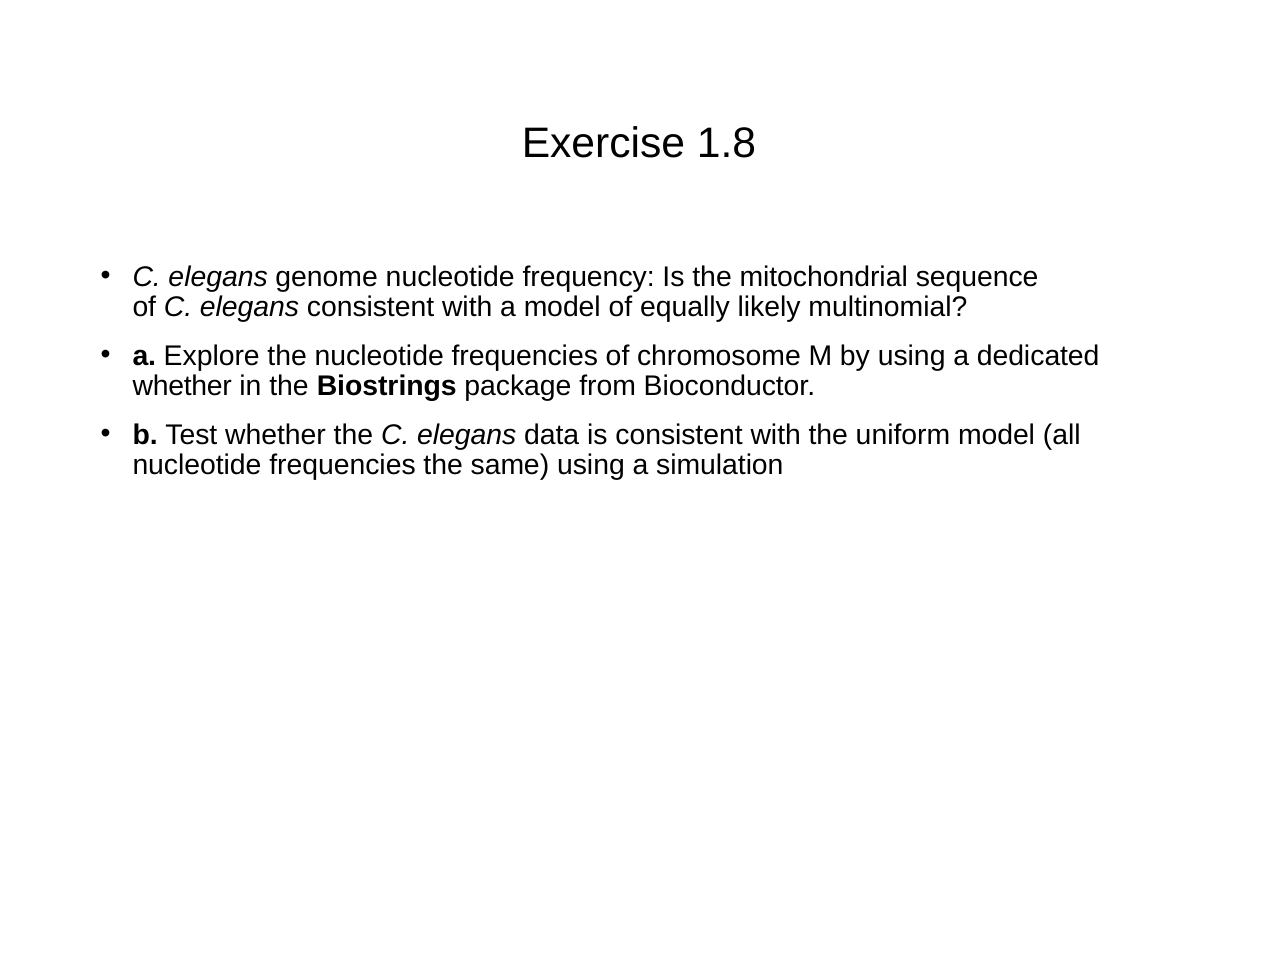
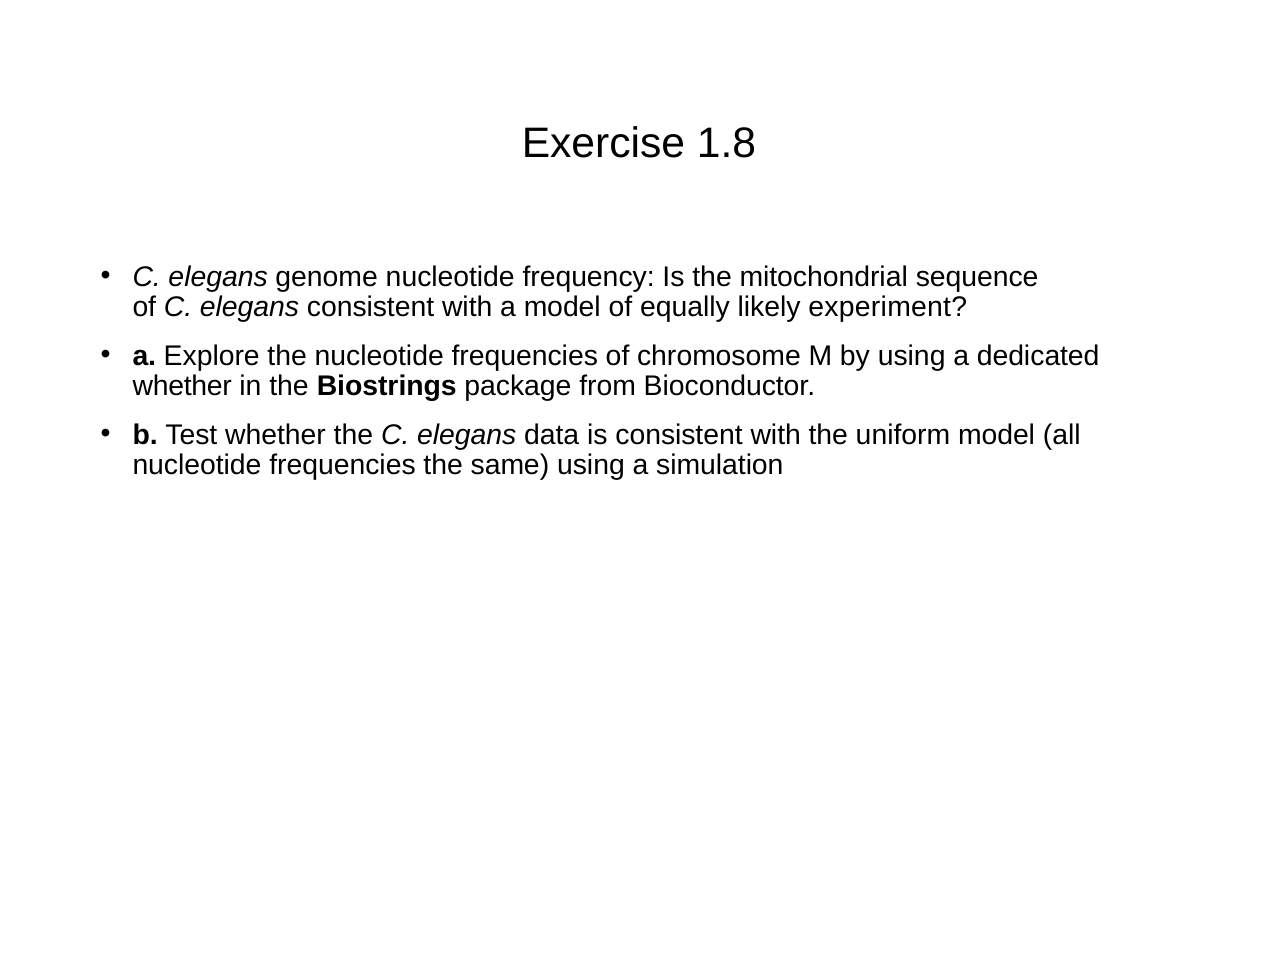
multinomial: multinomial -> experiment
